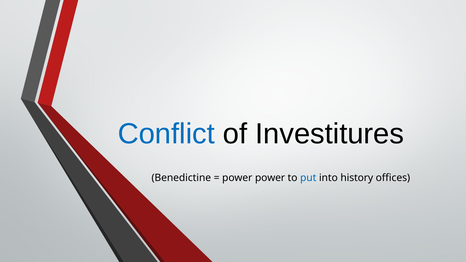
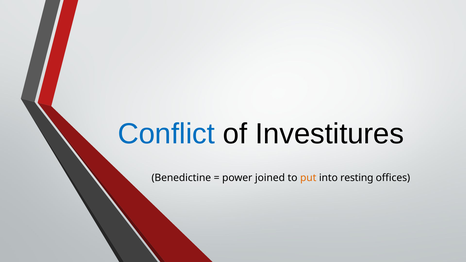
power power: power -> joined
put colour: blue -> orange
history: history -> resting
